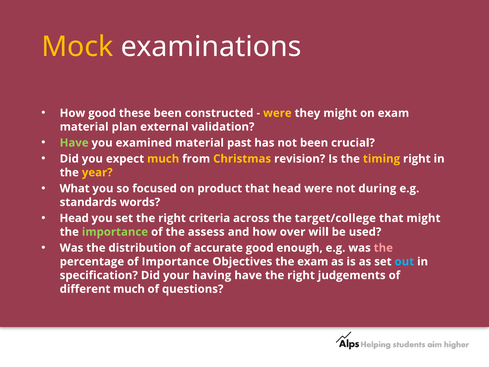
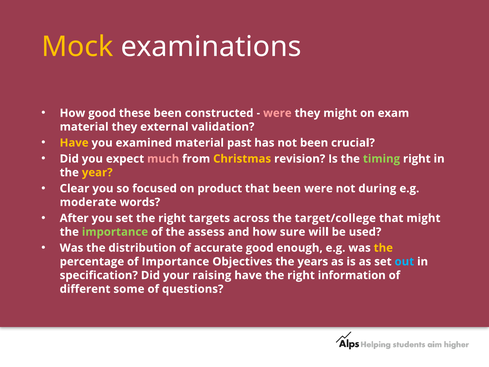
were at (277, 113) colour: yellow -> pink
material plan: plan -> they
Have at (74, 143) colour: light green -> yellow
much at (163, 159) colour: yellow -> pink
timing colour: yellow -> light green
What: What -> Clear
that head: head -> been
standards: standards -> moderate
Head at (74, 218): Head -> After
criteria: criteria -> targets
over: over -> sure
the at (383, 248) colour: pink -> yellow
the exam: exam -> years
having: having -> raising
judgements: judgements -> information
different much: much -> some
